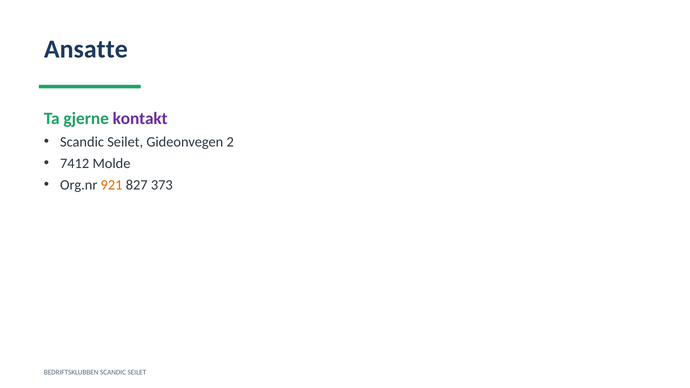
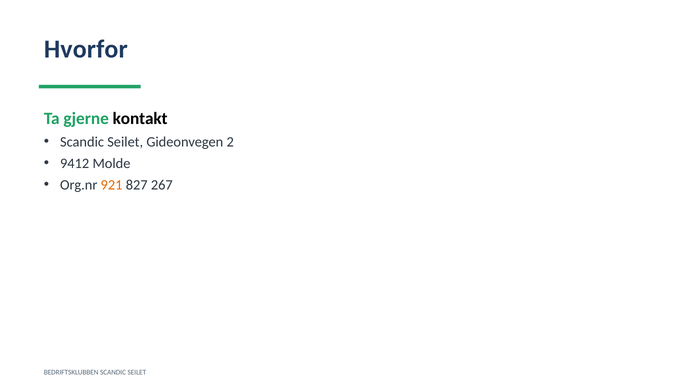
Ansatte: Ansatte -> Hvorfor
kontakt colour: purple -> black
7412: 7412 -> 9412
373: 373 -> 267
